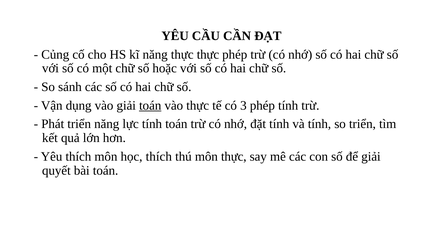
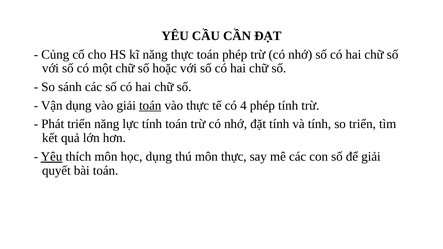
thực thực: thực -> toán
3: 3 -> 4
Yêu at (52, 157) underline: none -> present
học thích: thích -> dụng
